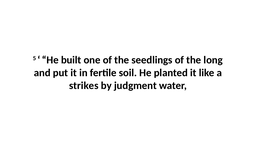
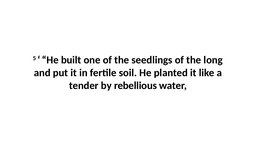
strikes: strikes -> tender
judgment: judgment -> rebellious
